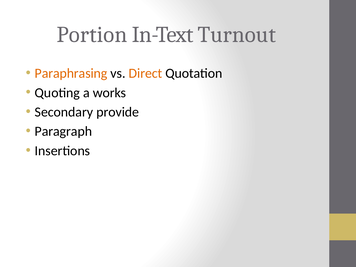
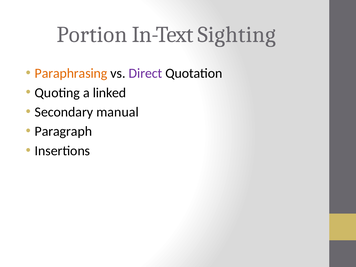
Turnout: Turnout -> Sighting
Direct colour: orange -> purple
works: works -> linked
provide: provide -> manual
